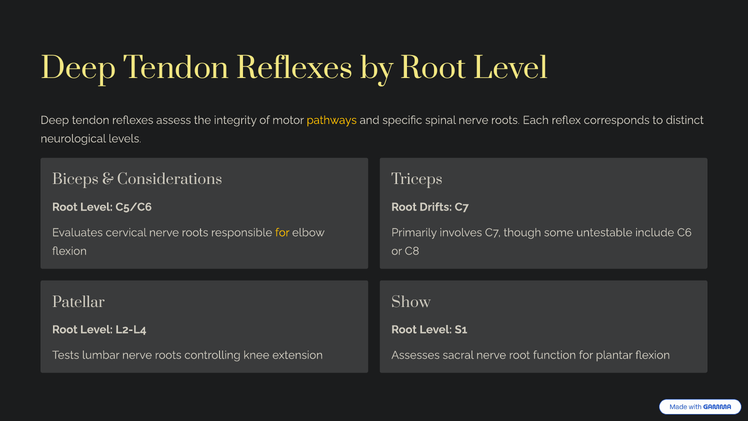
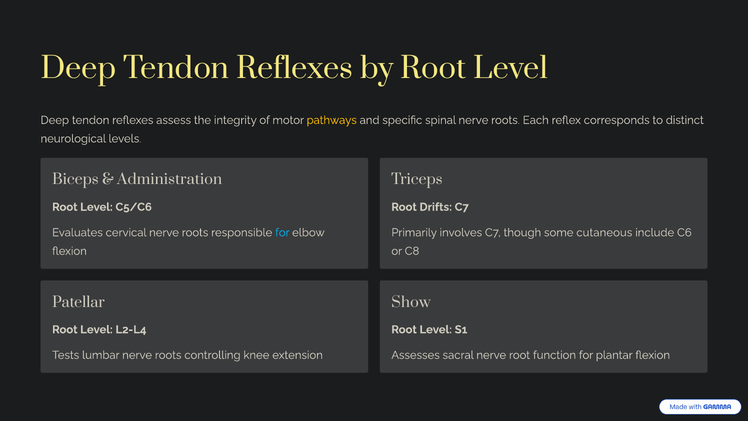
Considerations: Considerations -> Administration
for at (282, 232) colour: yellow -> light blue
untestable: untestable -> cutaneous
